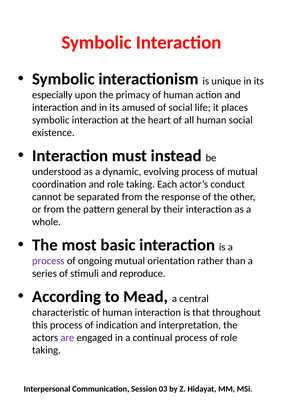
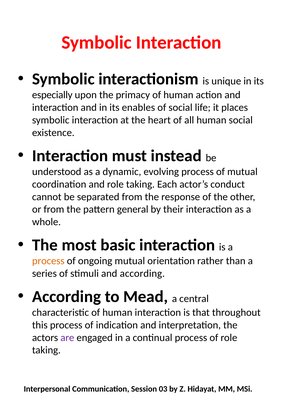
amused: amused -> enables
process at (48, 261) colour: purple -> orange
and reproduce: reproduce -> according
